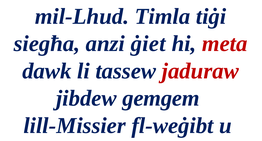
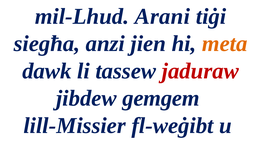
Timla: Timla -> Arani
ġiet: ġiet -> jien
meta colour: red -> orange
